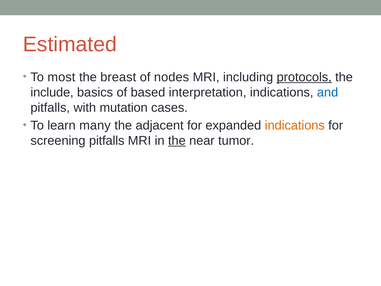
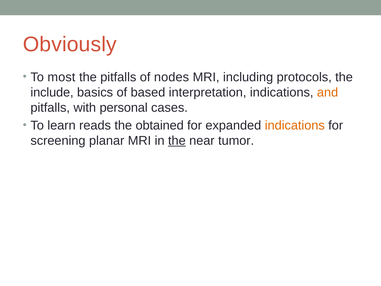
Estimated: Estimated -> Obviously
the breast: breast -> pitfalls
protocols underline: present -> none
and colour: blue -> orange
mutation: mutation -> personal
many: many -> reads
adjacent: adjacent -> obtained
screening pitfalls: pitfalls -> planar
